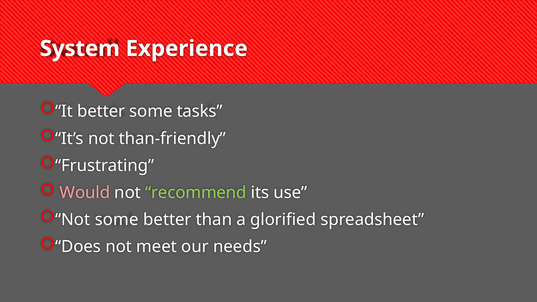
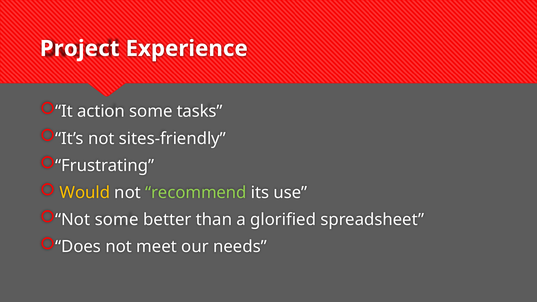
System: System -> Project
It better: better -> action
than-friendly: than-friendly -> sites-friendly
Would colour: pink -> yellow
